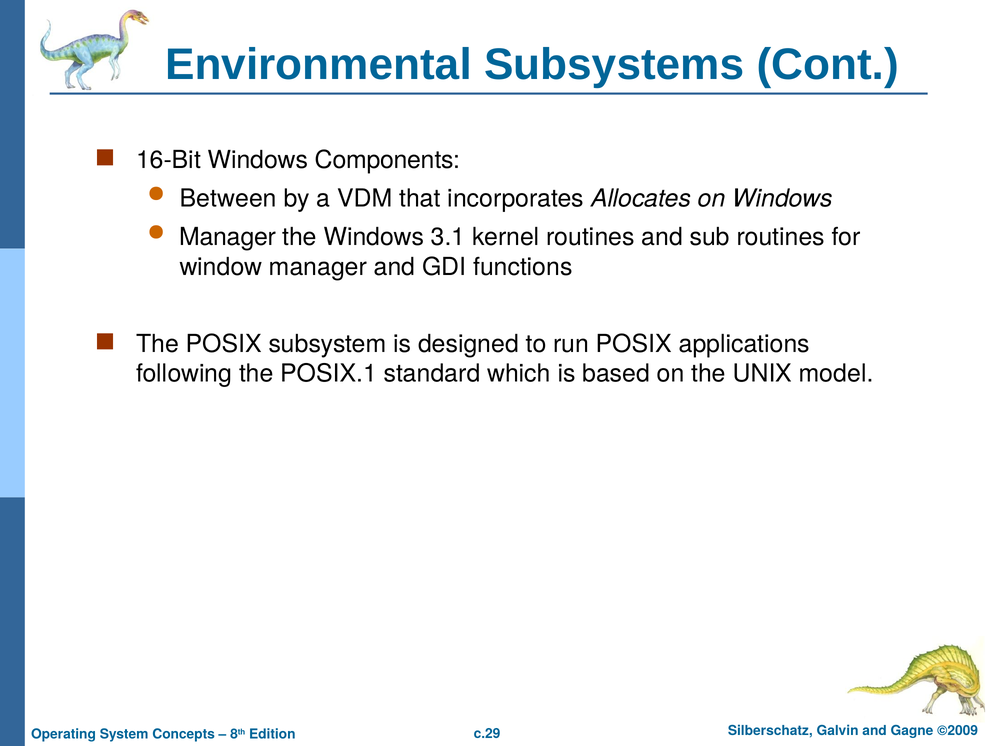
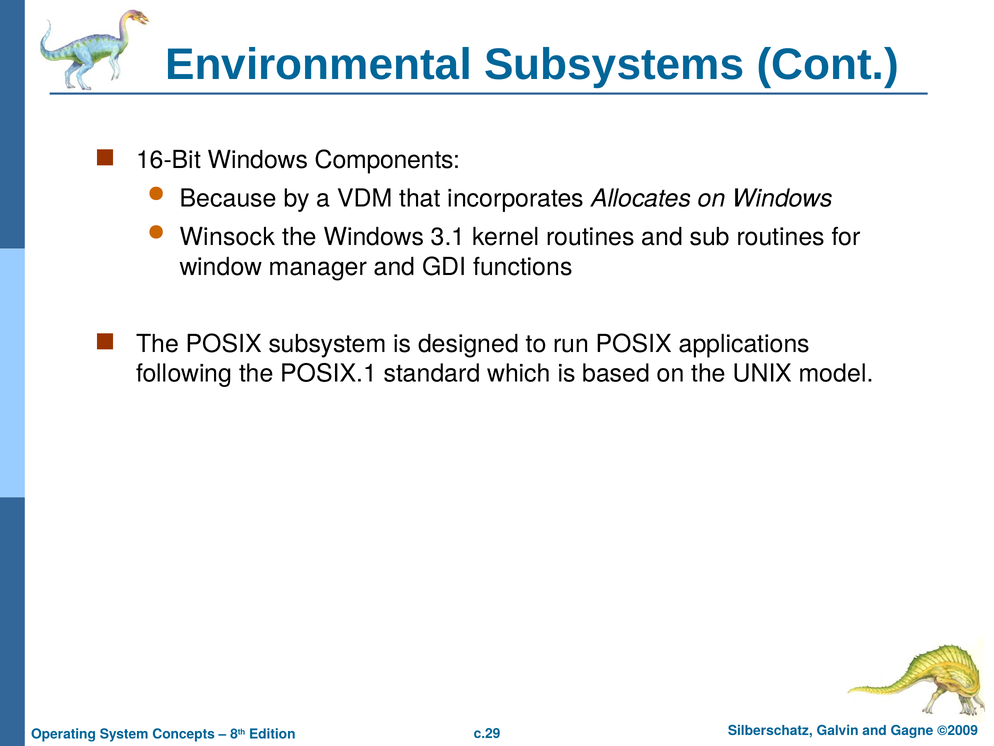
Between: Between -> Because
Manager at (228, 237): Manager -> Winsock
